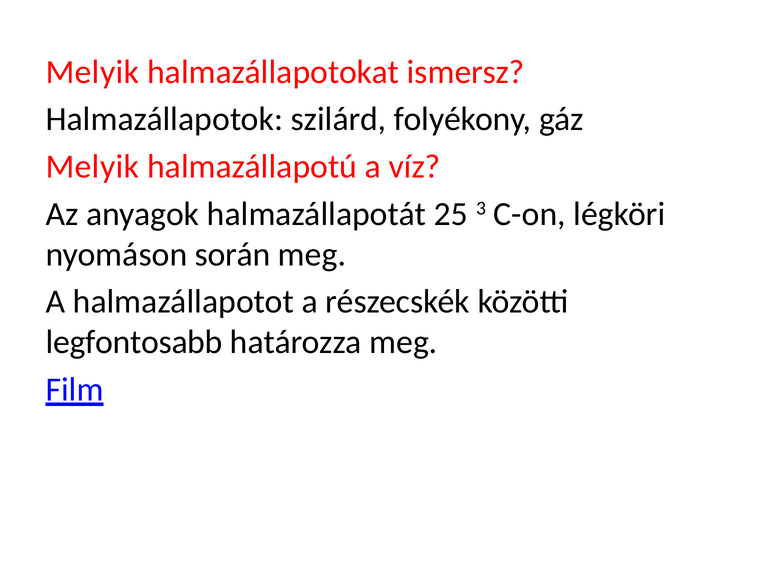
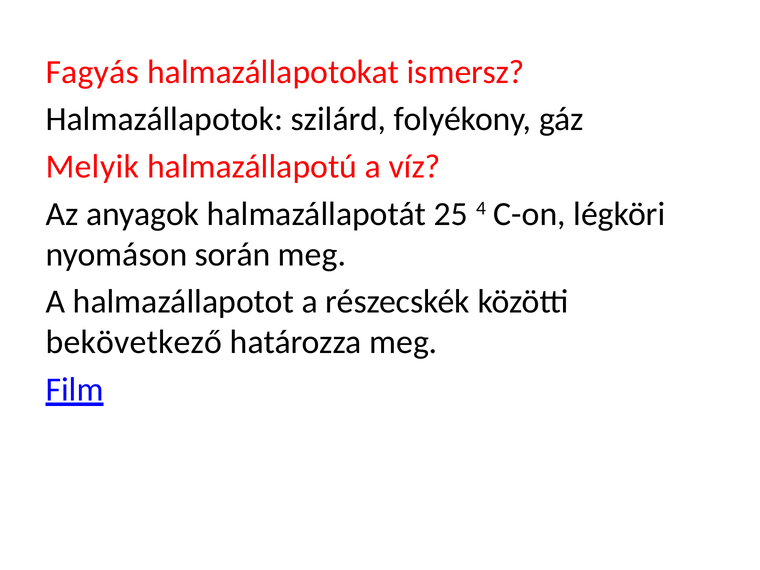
Melyik at (92, 72): Melyik -> Fagyás
3: 3 -> 4
legfontosabb: legfontosabb -> bekövetkező
